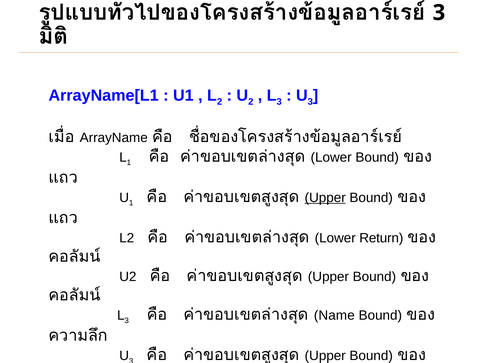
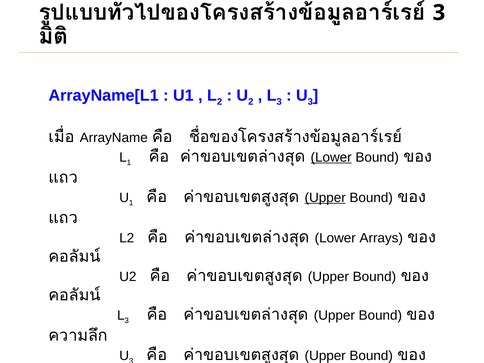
Lower at (331, 157) underline: none -> present
Return: Return -> Arrays
Name at (334, 315): Name -> Upper
